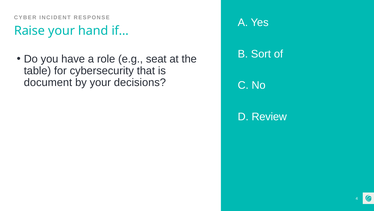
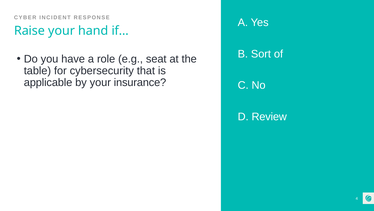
document: document -> applicable
decisions: decisions -> insurance
